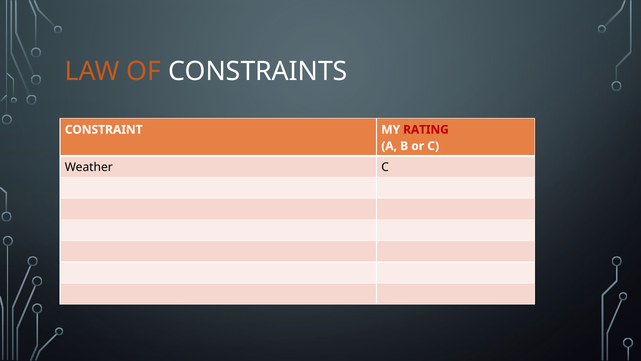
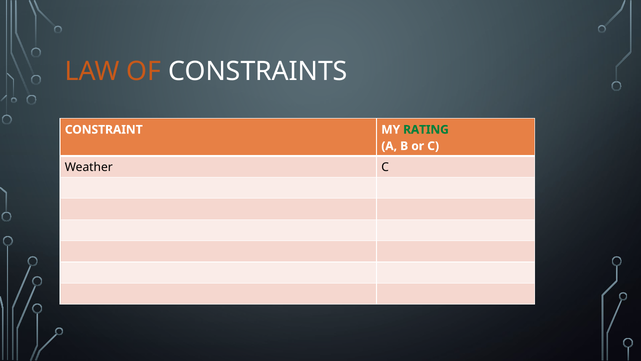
RATING colour: red -> green
